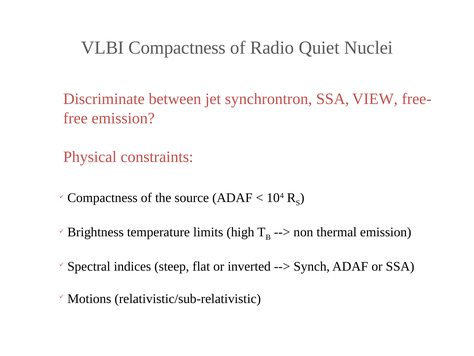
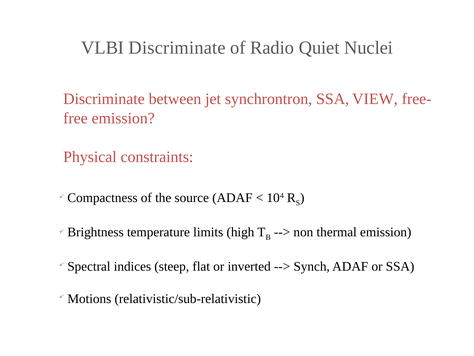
VLBI Compactness: Compactness -> Discriminate
